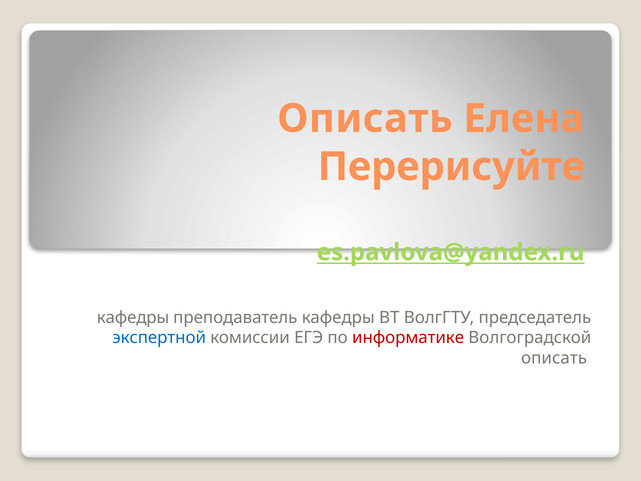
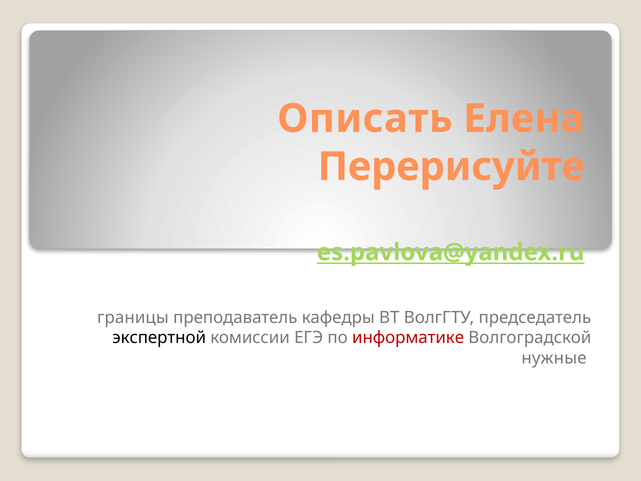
кафедры at (133, 317): кафедры -> границы
экспертной colour: blue -> black
описать at (554, 358): описать -> нужные
